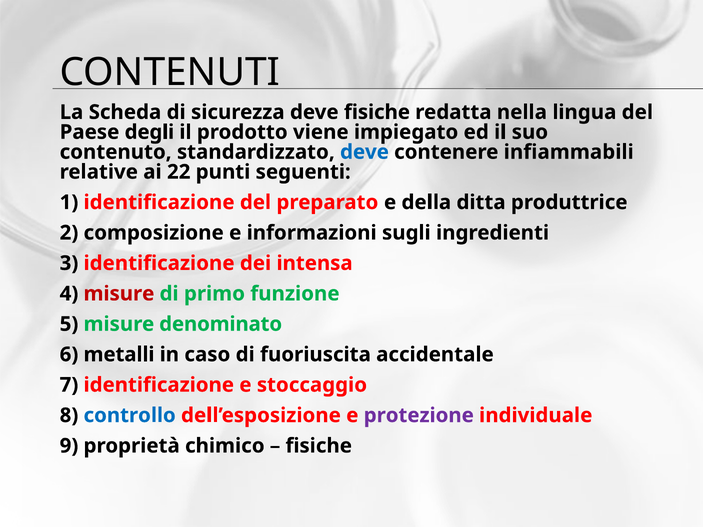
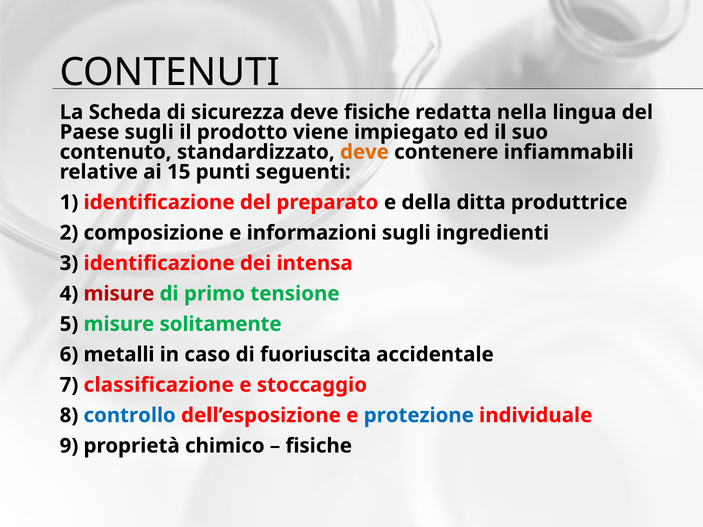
Paese degli: degli -> sugli
deve at (364, 152) colour: blue -> orange
22: 22 -> 15
funzione: funzione -> tensione
denominato: denominato -> solitamente
7 identificazione: identificazione -> classificazione
protezione colour: purple -> blue
